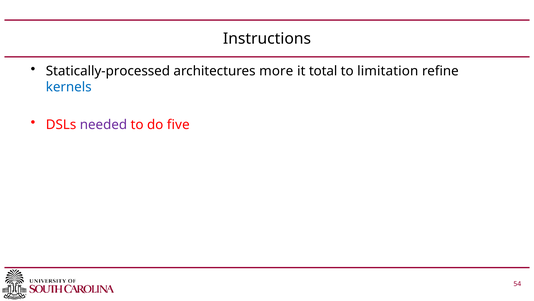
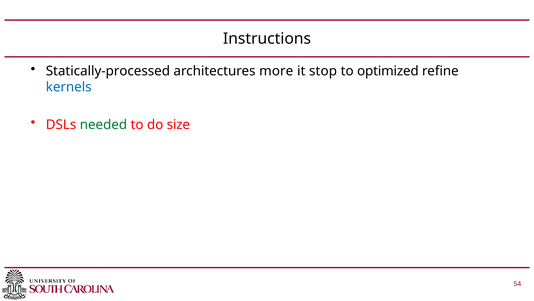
total: total -> stop
limitation: limitation -> optimized
needed colour: purple -> green
five: five -> size
